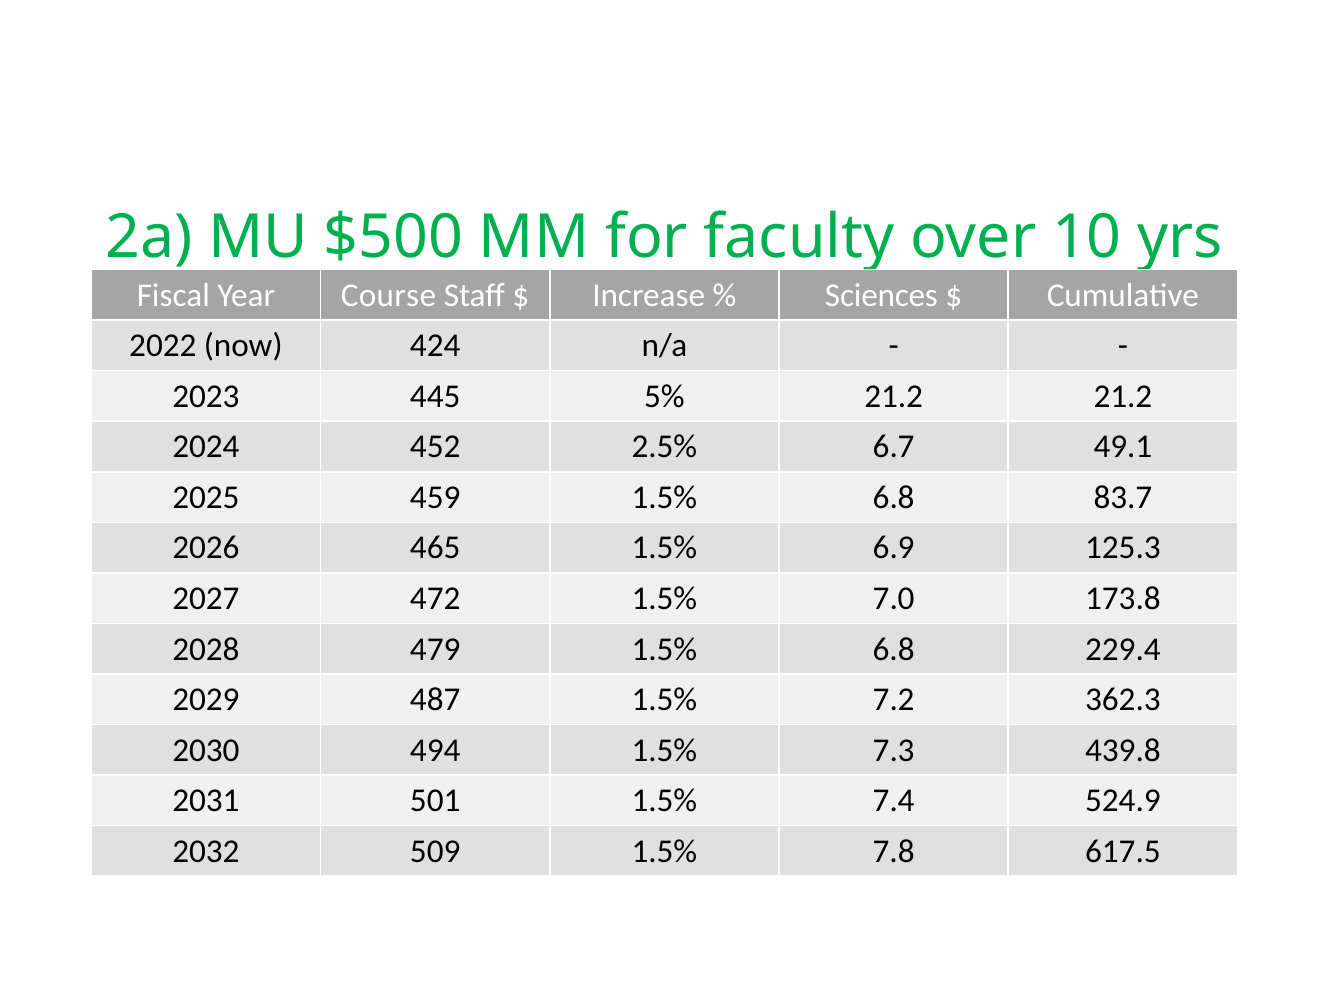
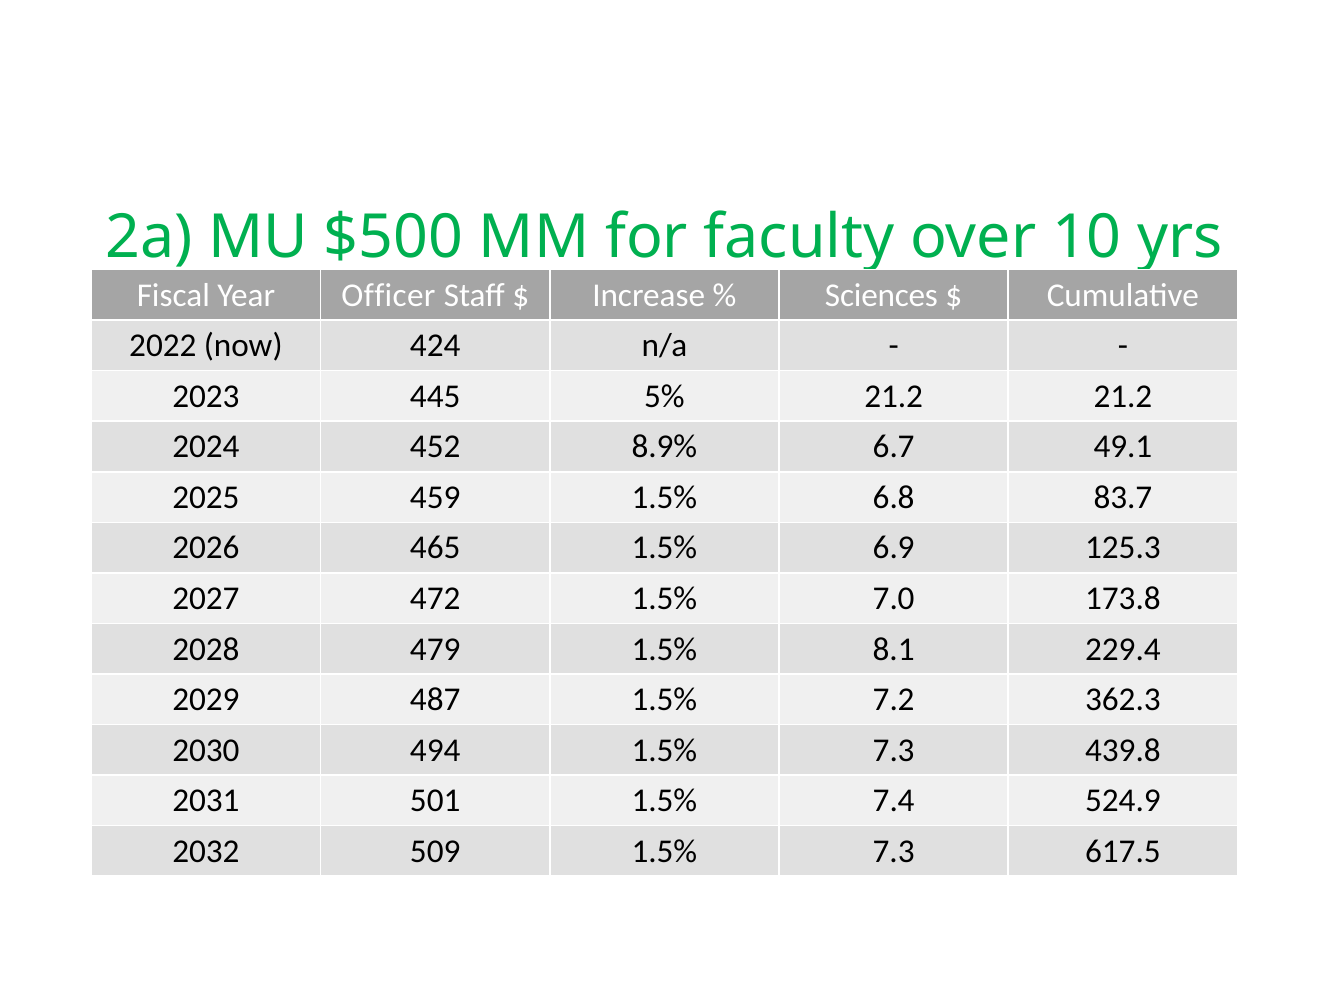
Course: Course -> Officer
2.5%: 2.5% -> 8.9%
479 1.5% 6.8: 6.8 -> 8.1
509 1.5% 7.8: 7.8 -> 7.3
